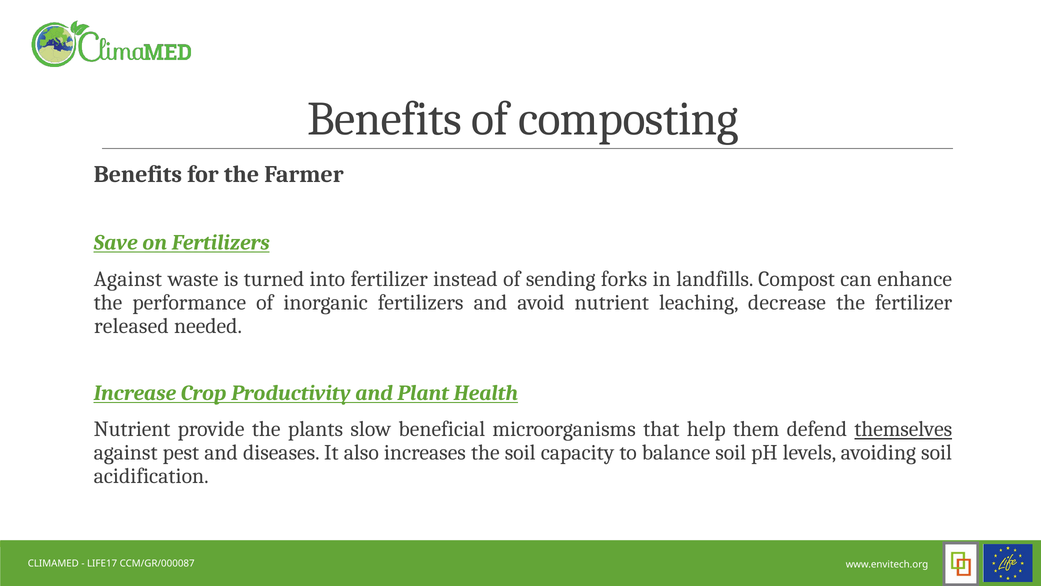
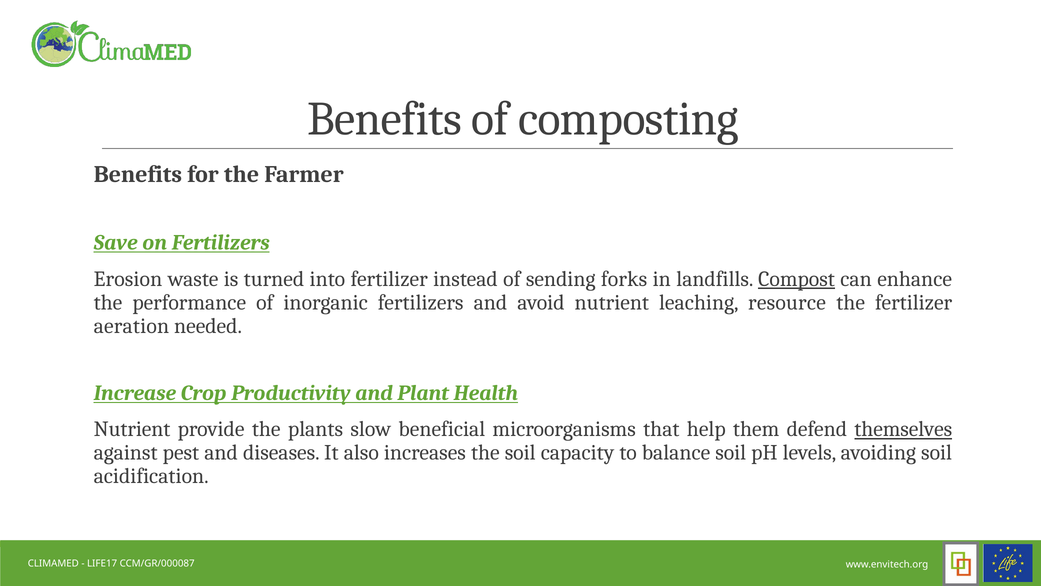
Against at (128, 279): Against -> Erosion
Compost underline: none -> present
decrease: decrease -> resource
released: released -> aeration
